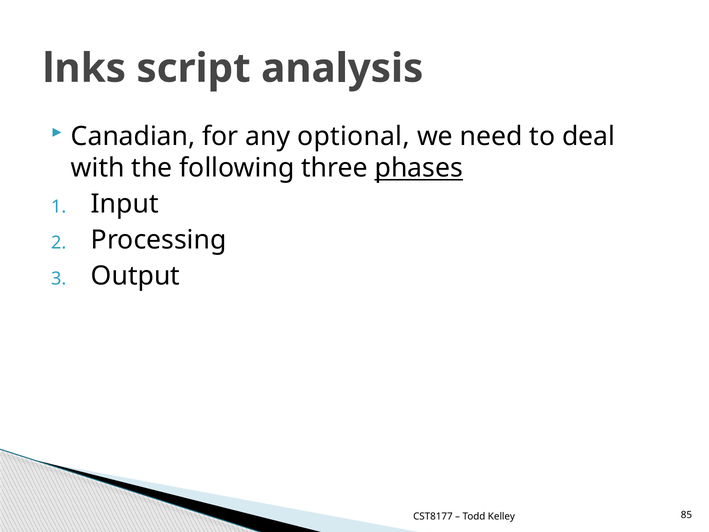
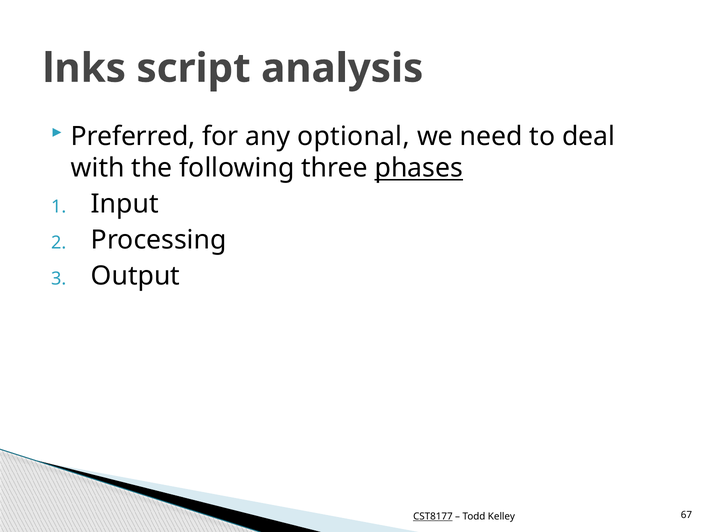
Canadian: Canadian -> Preferred
CST8177 underline: none -> present
85: 85 -> 67
